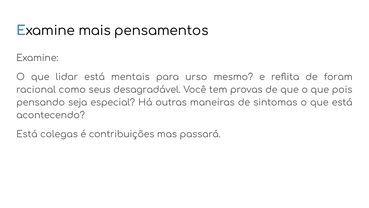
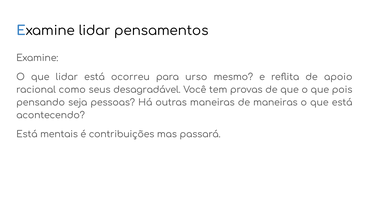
Examine mais: mais -> lidar
mentais: mentais -> ocorreu
foram: foram -> apoio
especial: especial -> pessoas
de sintomas: sintomas -> maneiras
colegas: colegas -> mentais
